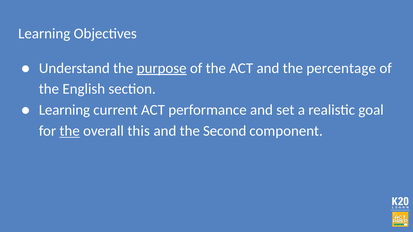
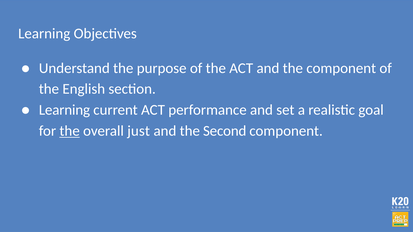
purpose underline: present -> none
the percentage: percentage -> component
this: this -> just
